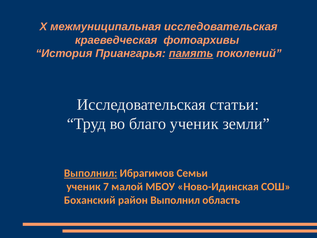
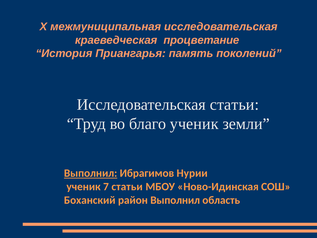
фотоархивы: фотоархивы -> процветание
память underline: present -> none
Семьи: Семьи -> Нурии
7 малой: малой -> статьи
